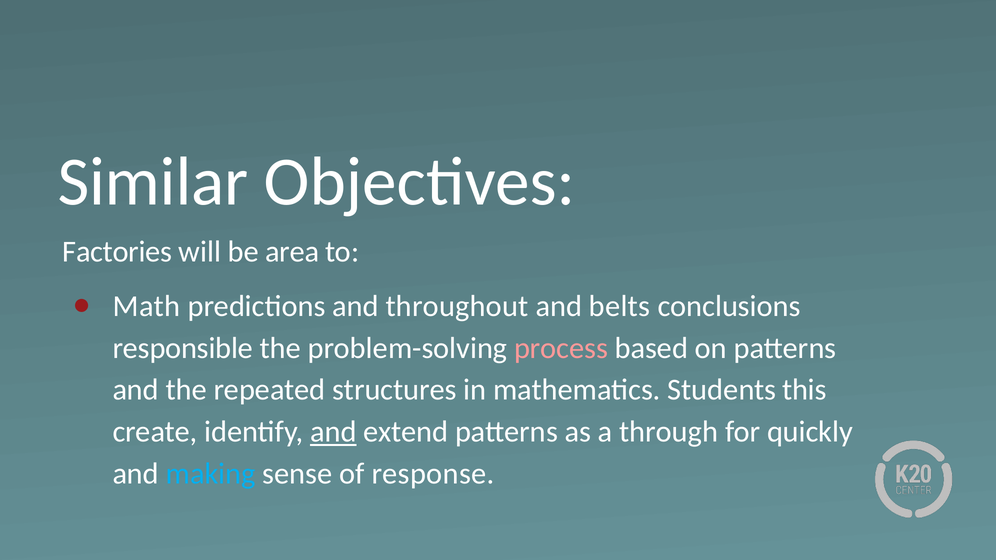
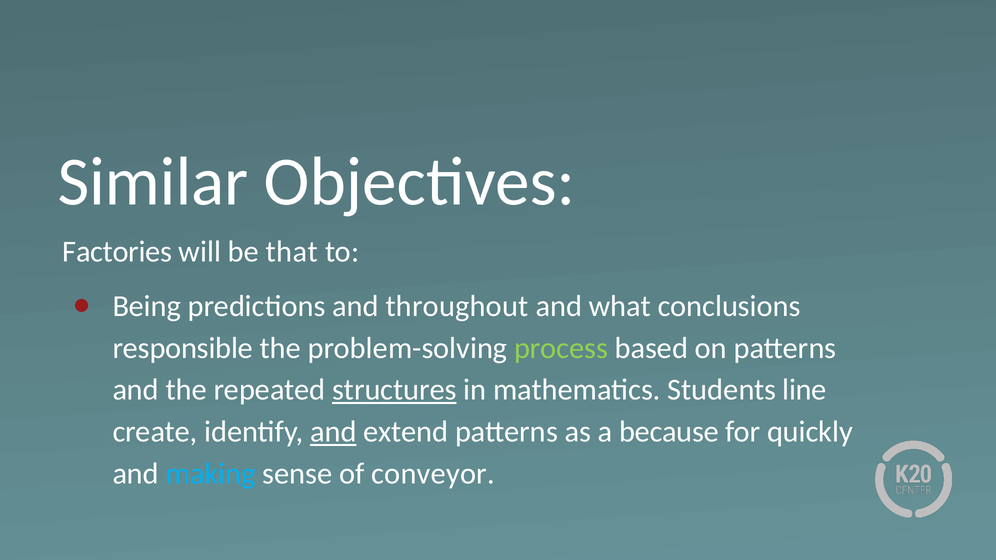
area: area -> that
Math: Math -> Being
belts: belts -> what
process colour: pink -> light green
structures underline: none -> present
this: this -> line
through: through -> because
response: response -> conveyor
